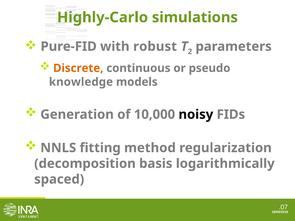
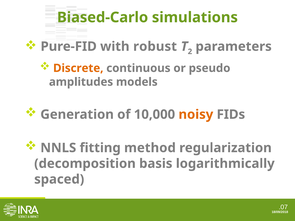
Highly-Carlo: Highly-Carlo -> Biased-Carlo
knowledge: knowledge -> amplitudes
noisy colour: black -> orange
